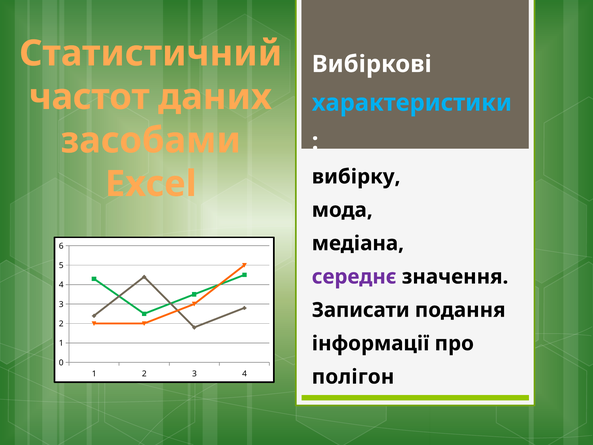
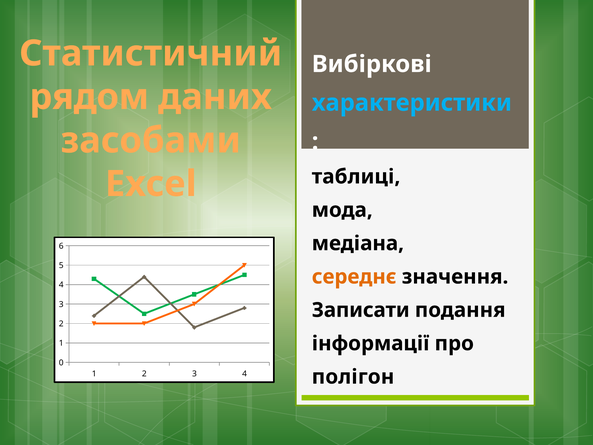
частот: частот -> рядом
вибірку: вибірку -> таблиці
середнє colour: purple -> orange
